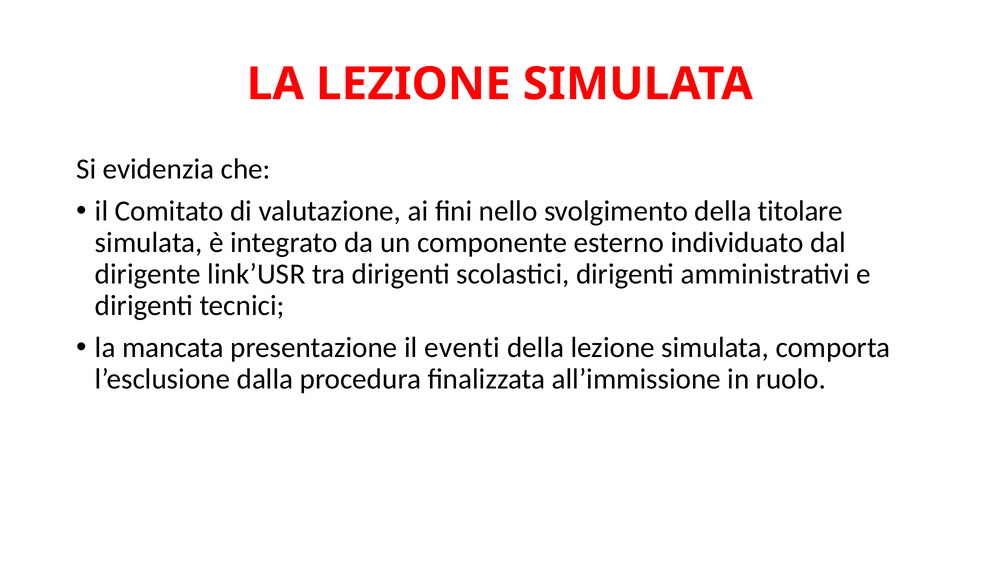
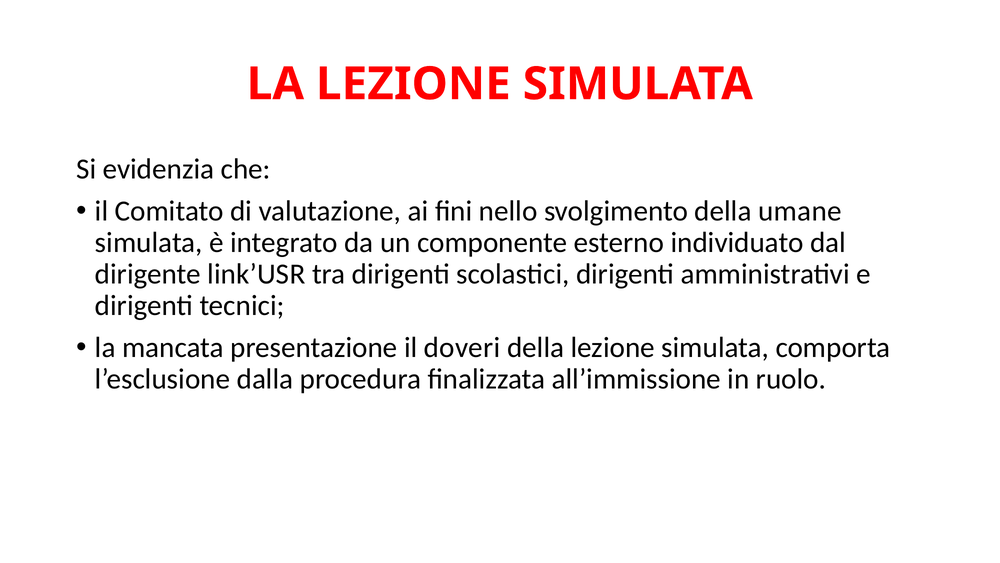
titolare: titolare -> umane
eventi: eventi -> doveri
